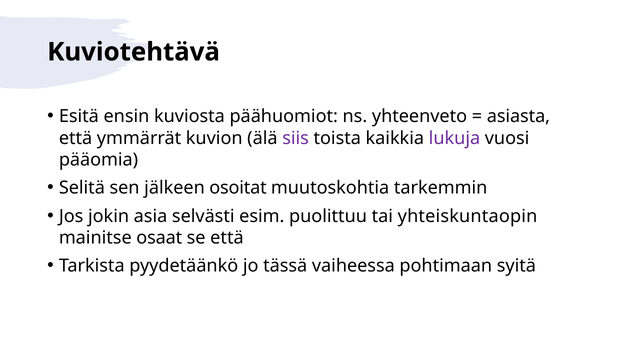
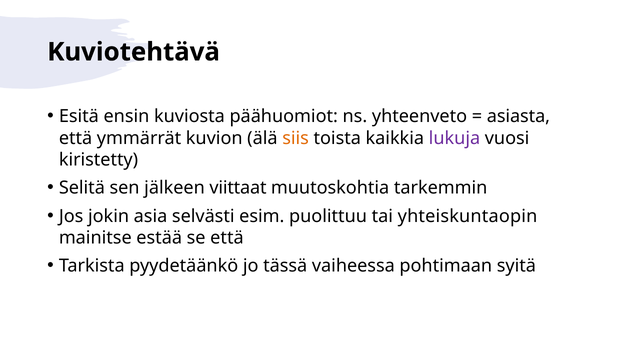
siis colour: purple -> orange
pääomia: pääomia -> kiristetty
osoitat: osoitat -> viittaat
osaat: osaat -> estää
